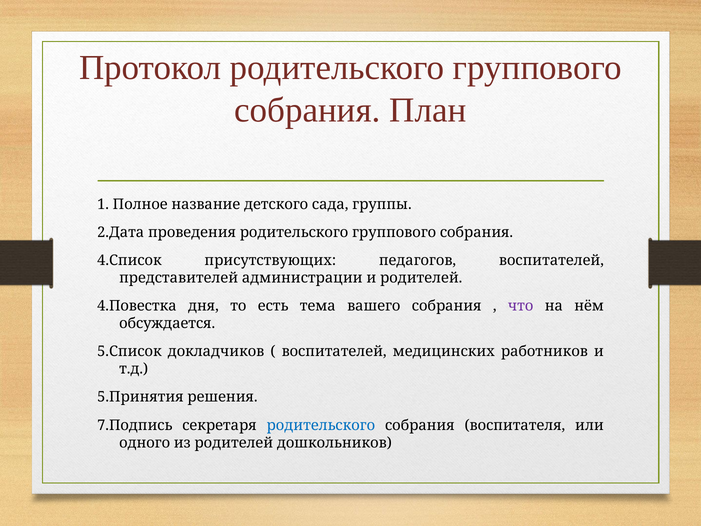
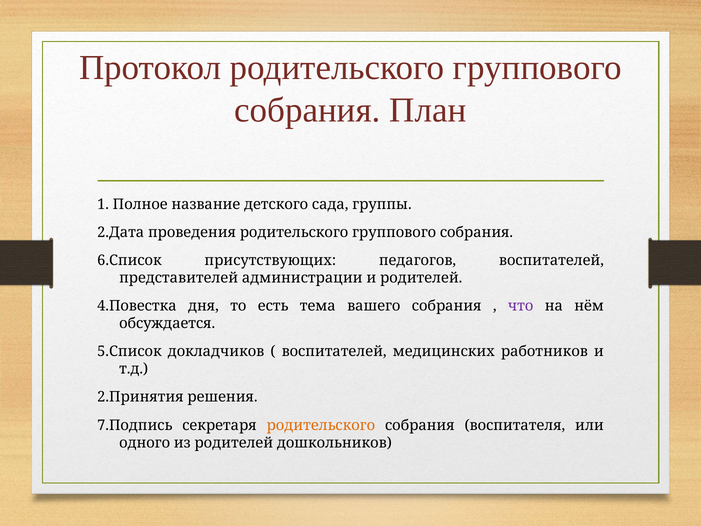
4.Список: 4.Список -> 6.Список
5.Принятия: 5.Принятия -> 2.Принятия
родительского at (321, 425) colour: blue -> orange
